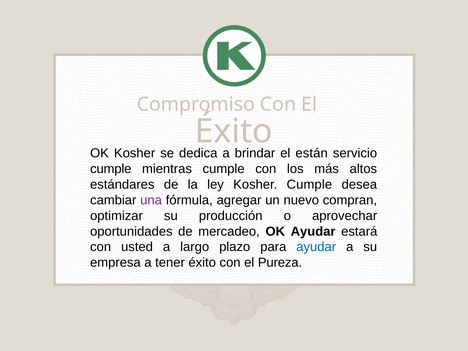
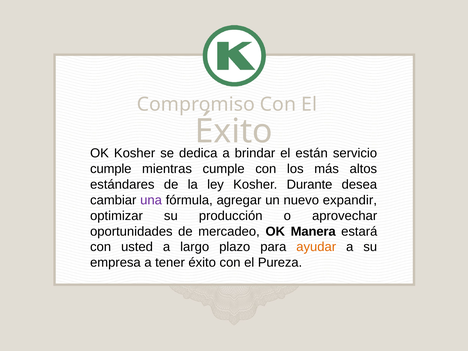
Kosher Cumple: Cumple -> Durante
compran: compran -> expandir
OK Ayudar: Ayudar -> Manera
ayudar at (316, 247) colour: blue -> orange
